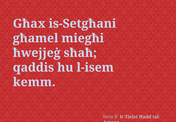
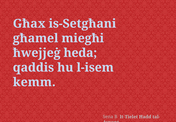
sħaħ: sħaħ -> heda
